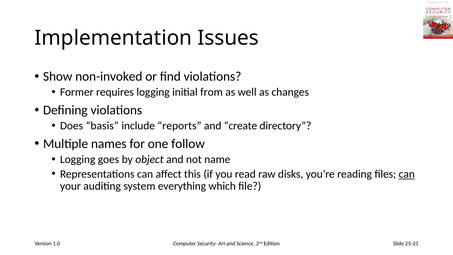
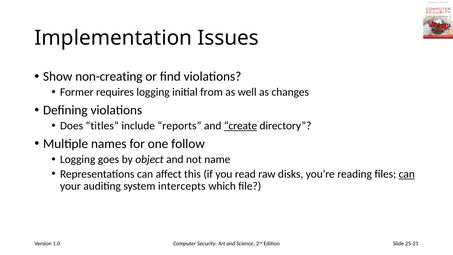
non-invoked: non-invoked -> non-creating
basis: basis -> titles
create underline: none -> present
everything: everything -> intercepts
